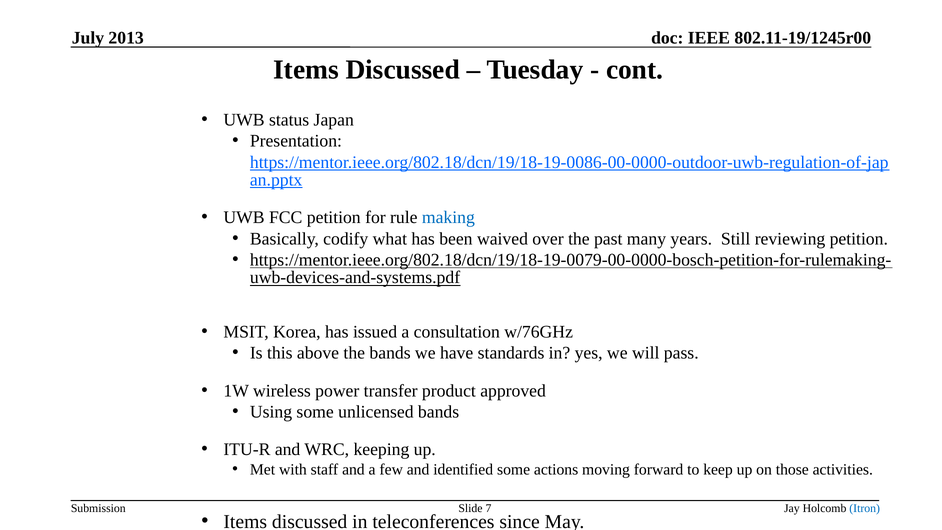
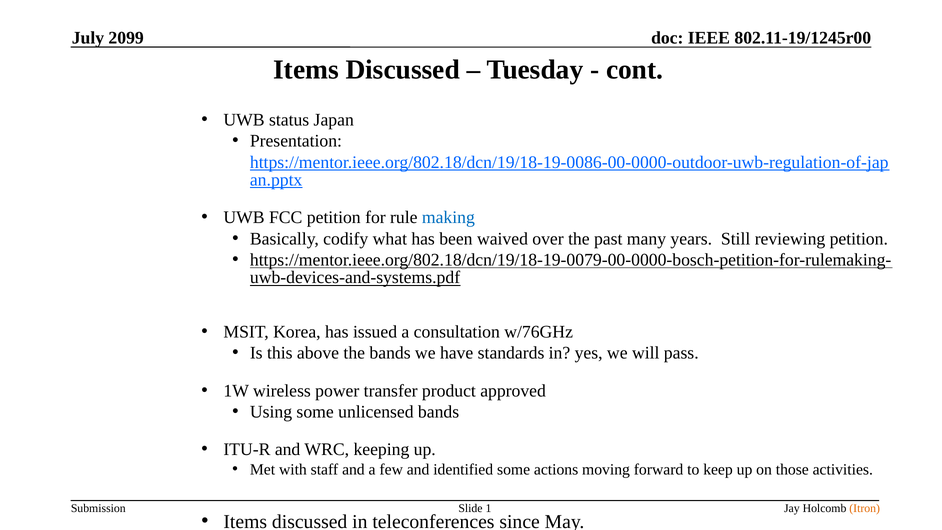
2013: 2013 -> 2099
Itron colour: blue -> orange
7: 7 -> 1
